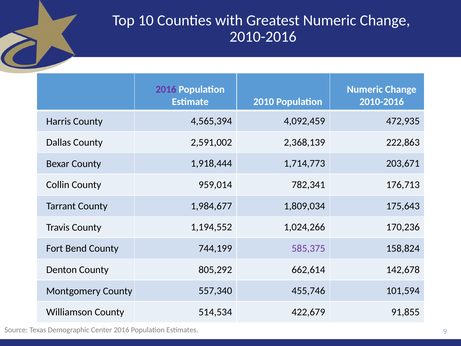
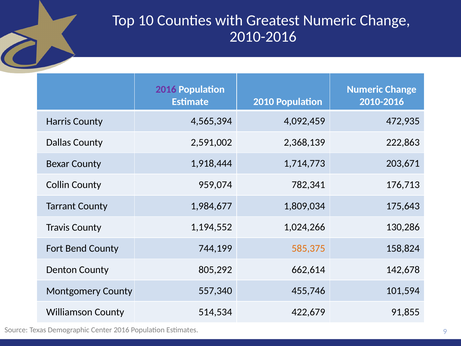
959,014: 959,014 -> 959,074
170,236: 170,236 -> 130,286
585,375 colour: purple -> orange
